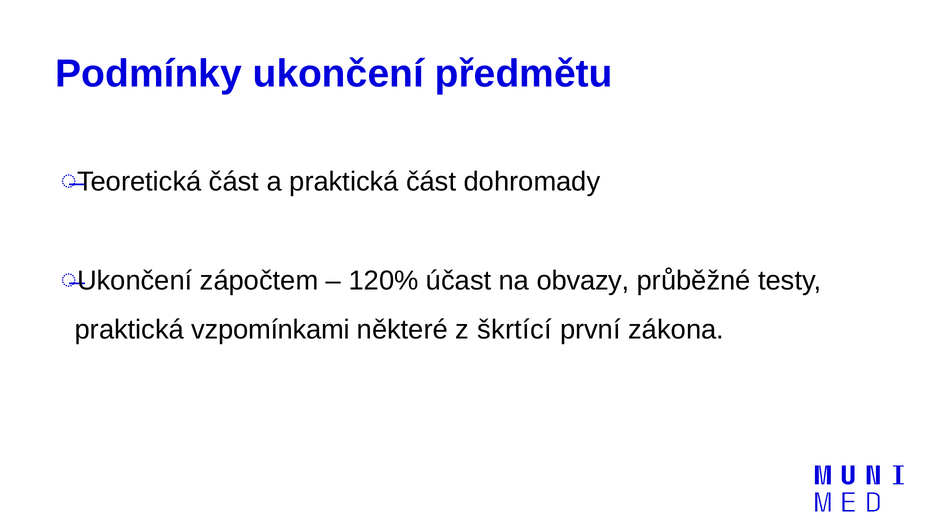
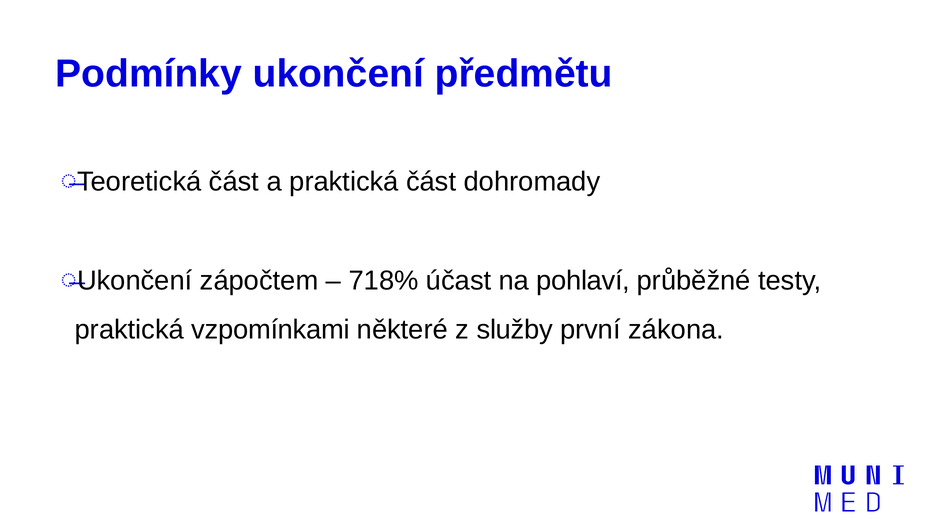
120%: 120% -> 718%
obvazy: obvazy -> pohlaví
škrtící: škrtící -> služby
